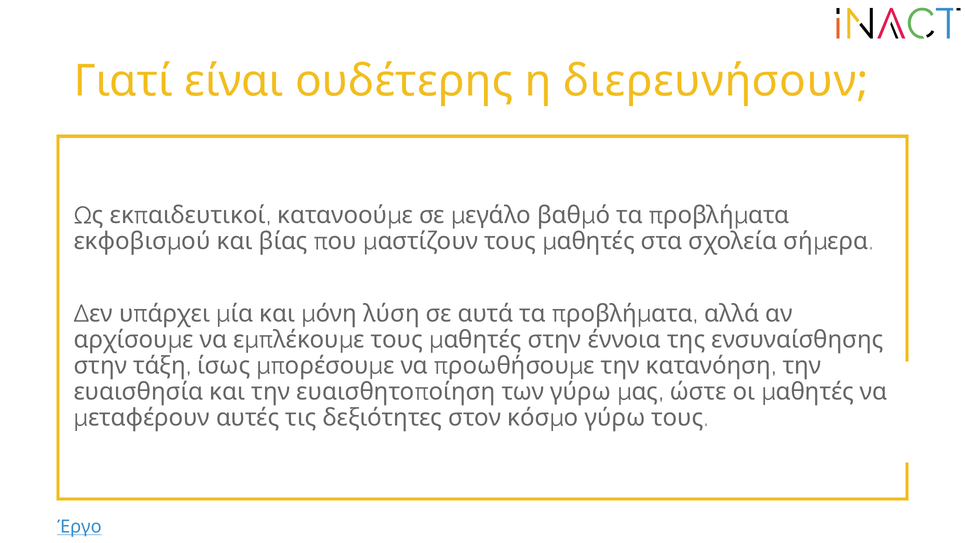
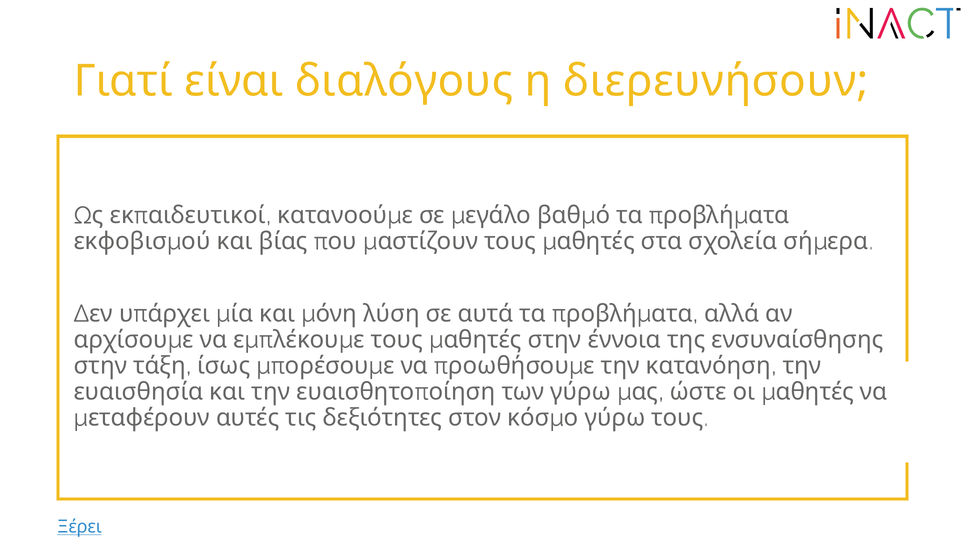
ουδέτερης: ουδέτερης -> διαλόγους
Έργο: Έργο -> Ξέρει
